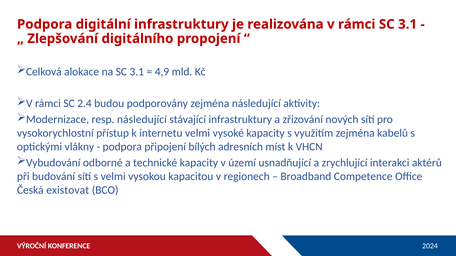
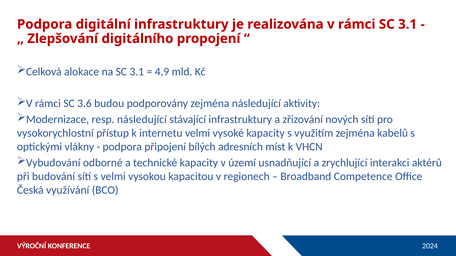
2.4: 2.4 -> 3.6
existovat: existovat -> využívání
